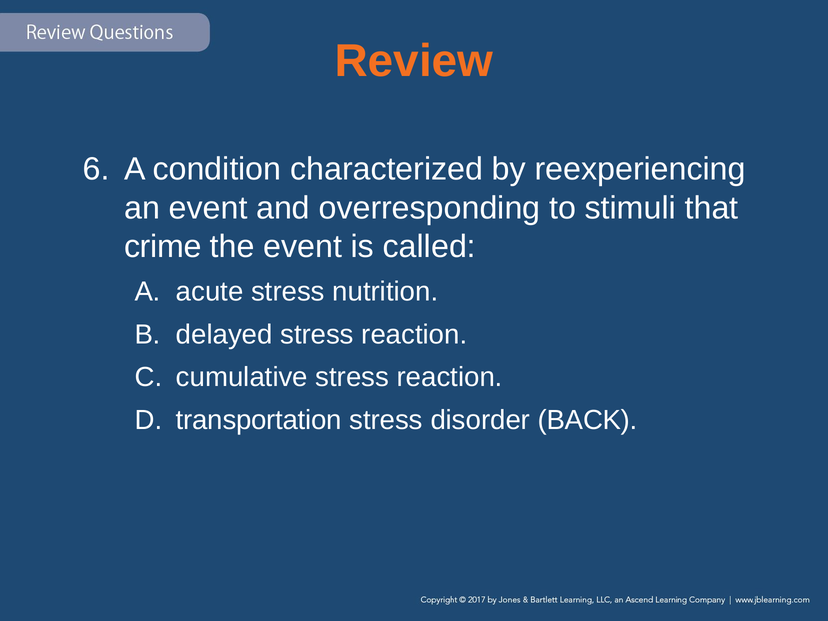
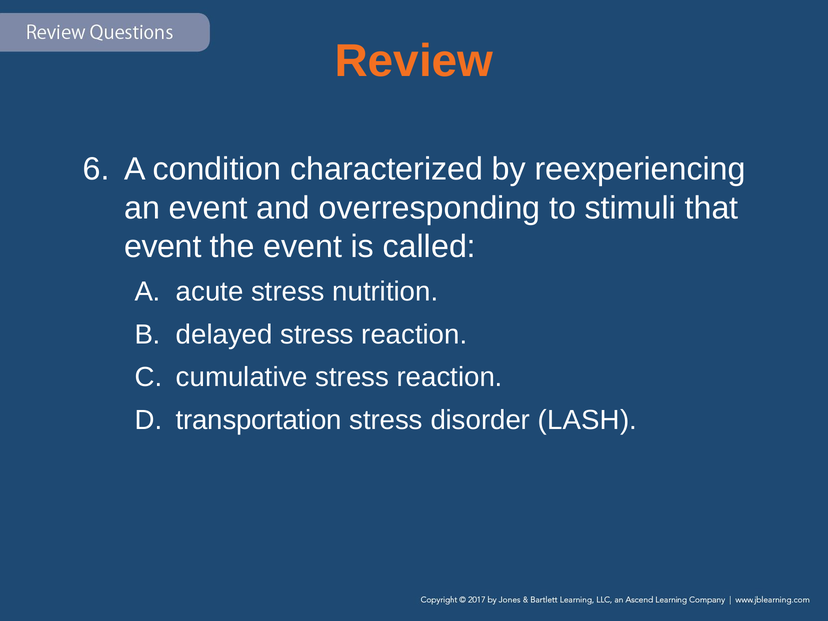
crime at (163, 247): crime -> event
BACK: BACK -> LASH
